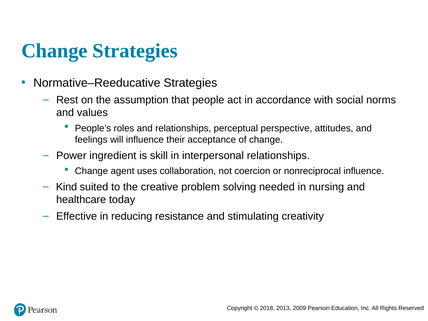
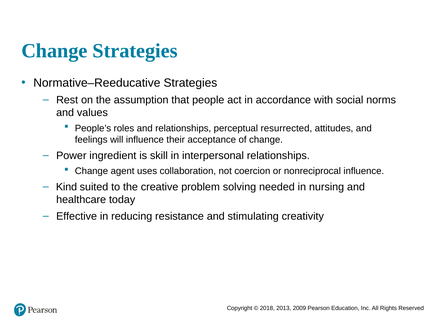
perspective: perspective -> resurrected
